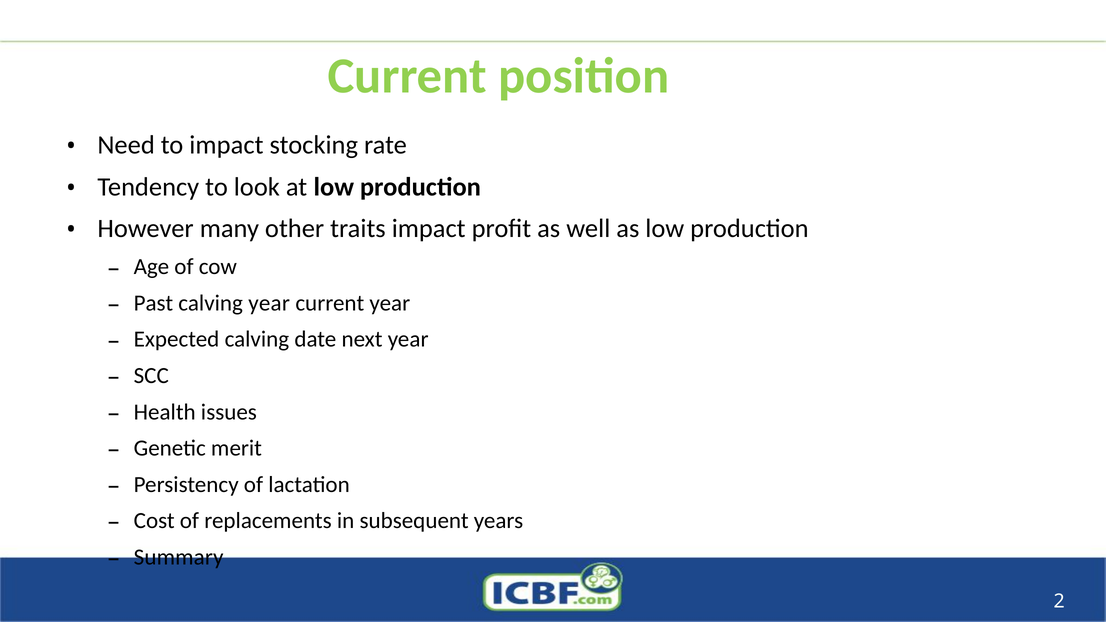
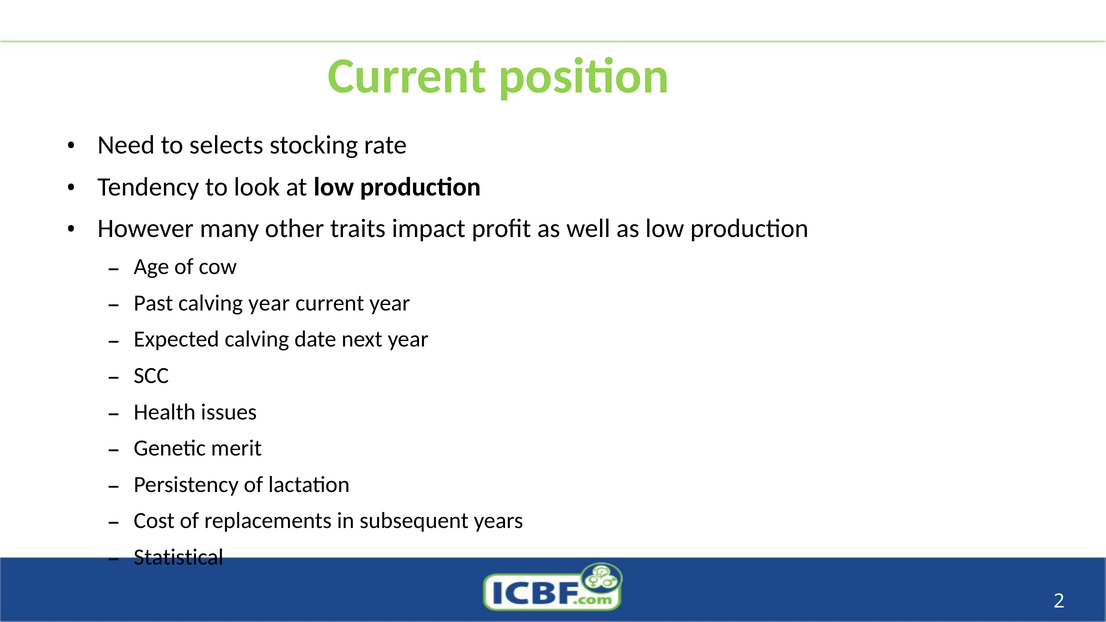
to impact: impact -> selects
Summary: Summary -> Statistical
